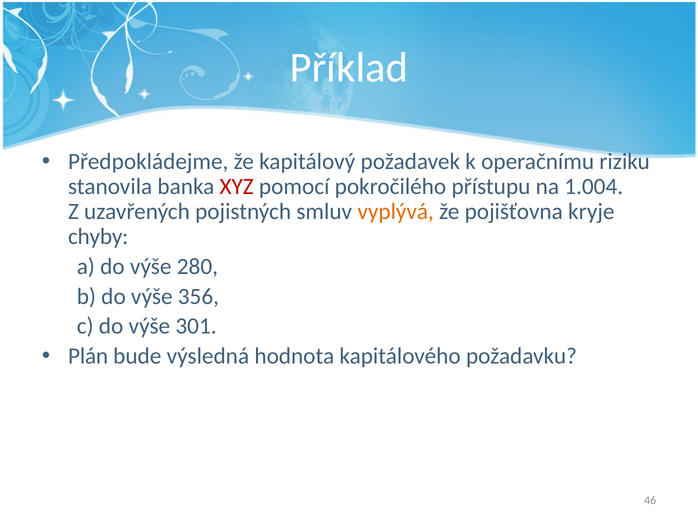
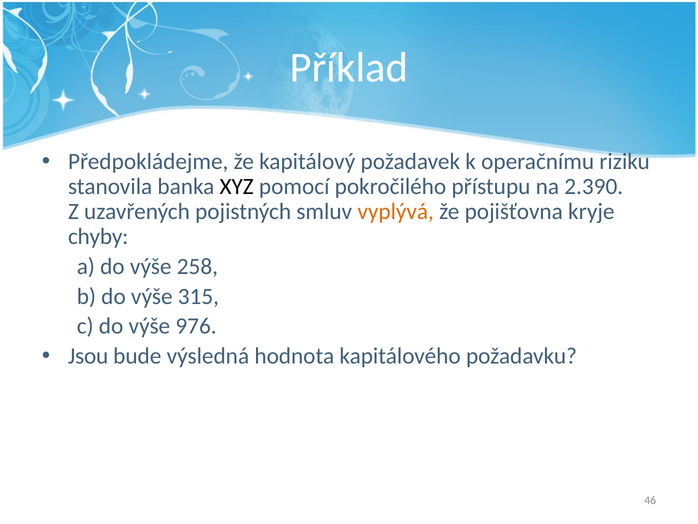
XYZ colour: red -> black
1.004: 1.004 -> 2.390
280: 280 -> 258
356: 356 -> 315
301: 301 -> 976
Plán: Plán -> Jsou
